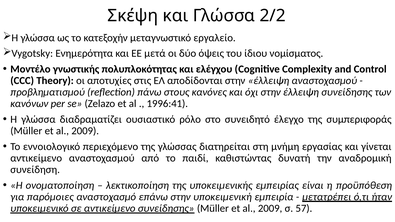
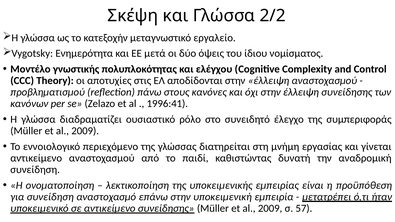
για παρόμοιες: παρόμοιες -> συνείδηση
